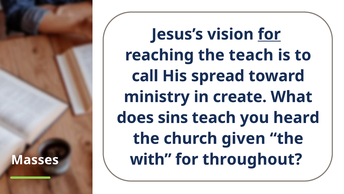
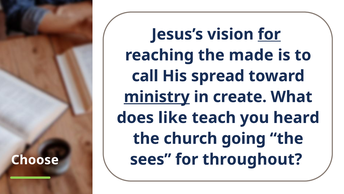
the teach: teach -> made
ministry underline: none -> present
sins: sins -> like
given: given -> going
with: with -> sees
Masses: Masses -> Choose
